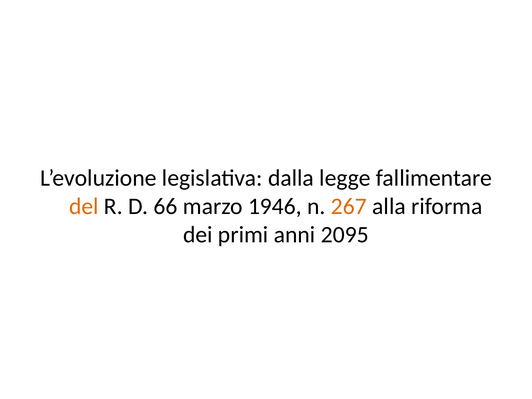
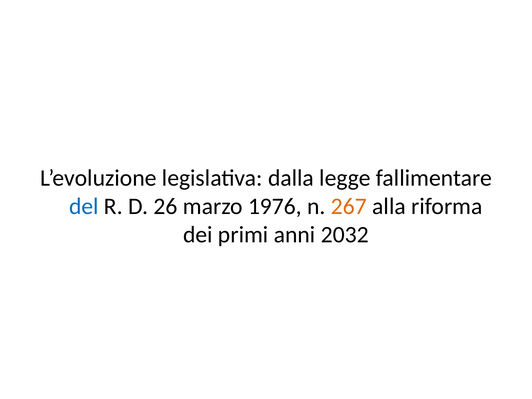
del colour: orange -> blue
66: 66 -> 26
1946: 1946 -> 1976
2095: 2095 -> 2032
